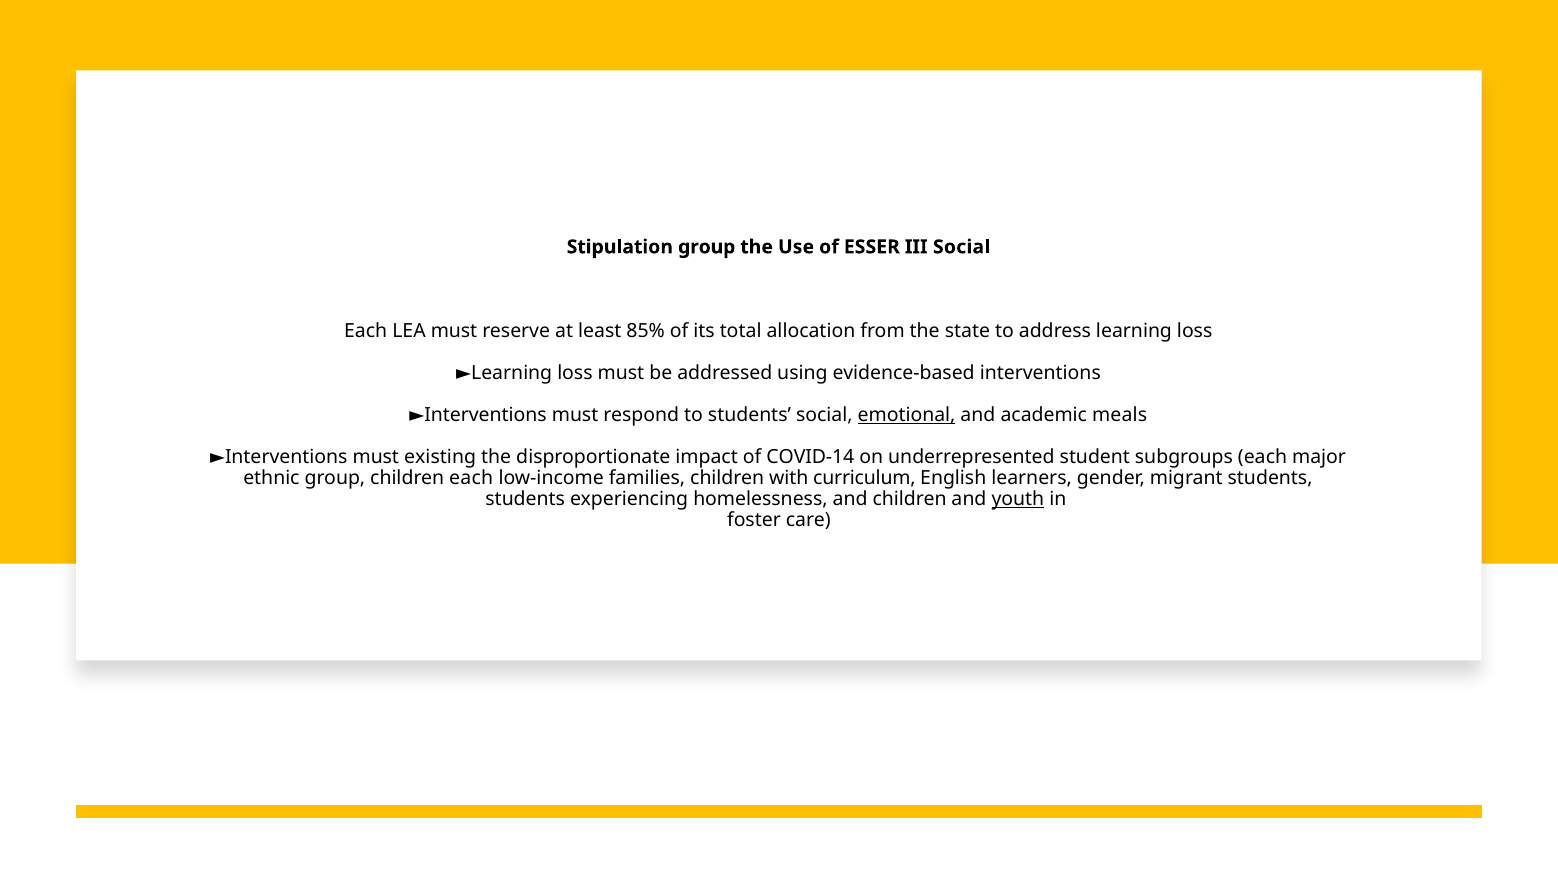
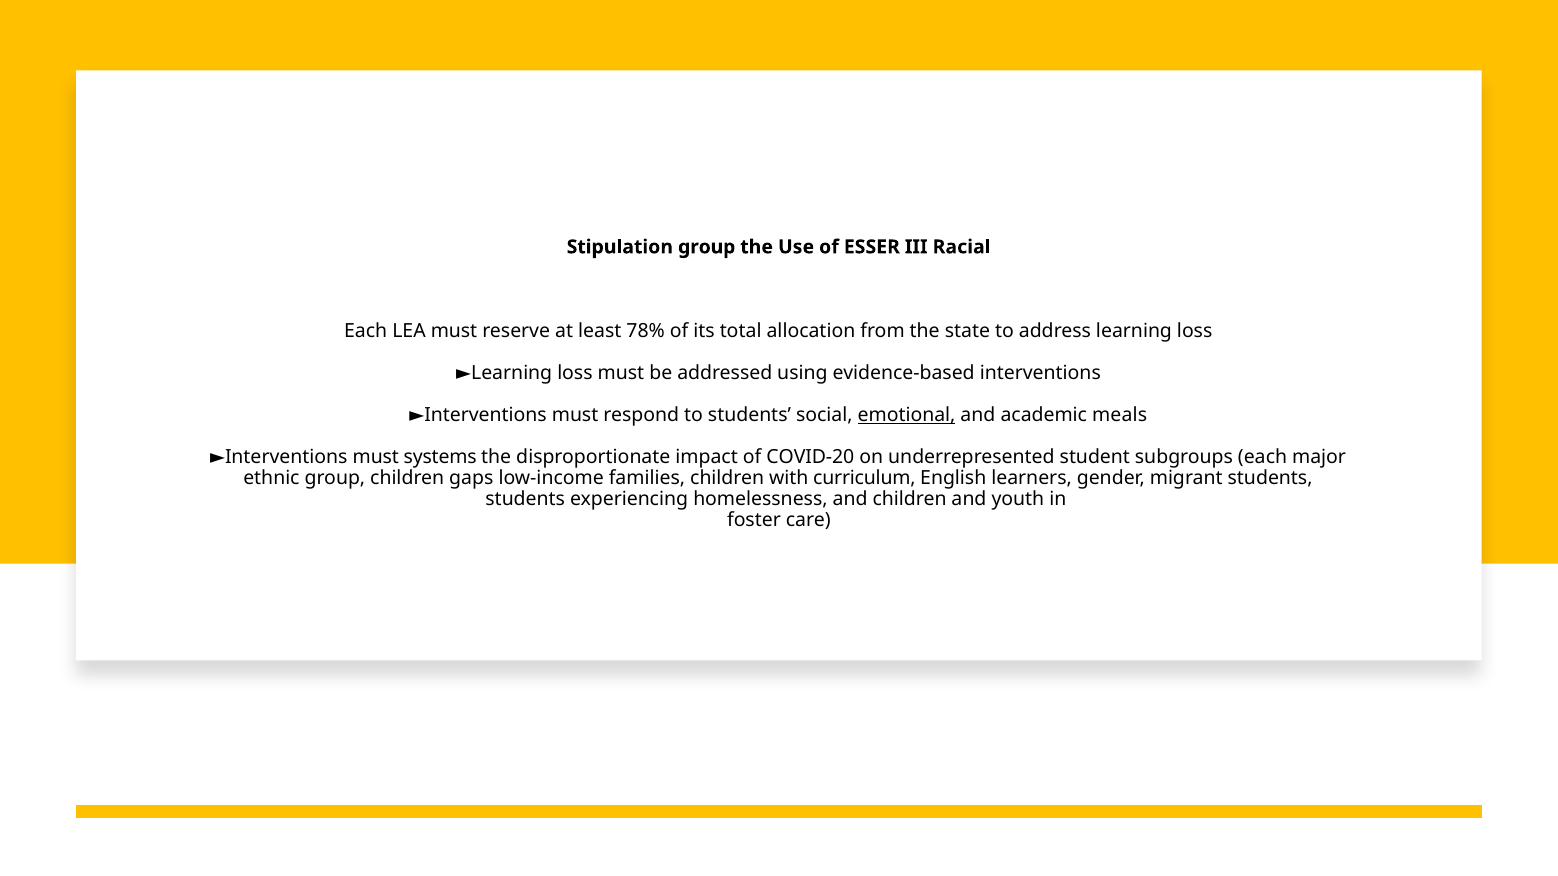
III Social: Social -> Racial
85%: 85% -> 78%
existing: existing -> systems
COVID-14: COVID-14 -> COVID-20
children each: each -> gaps
youth underline: present -> none
